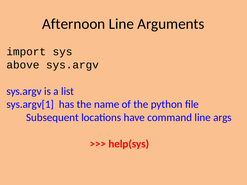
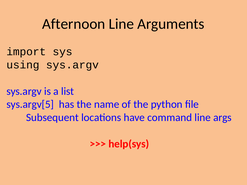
above: above -> using
sys.argv[1: sys.argv[1 -> sys.argv[5
